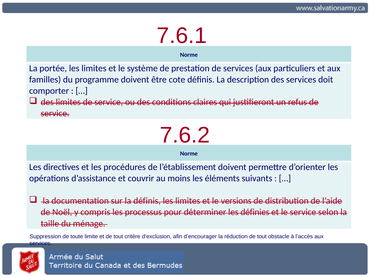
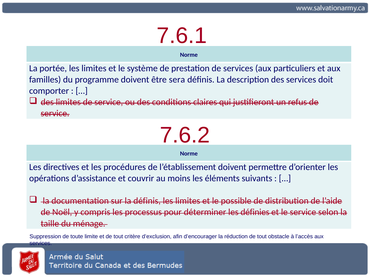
cote: cote -> sera
versions: versions -> possible
